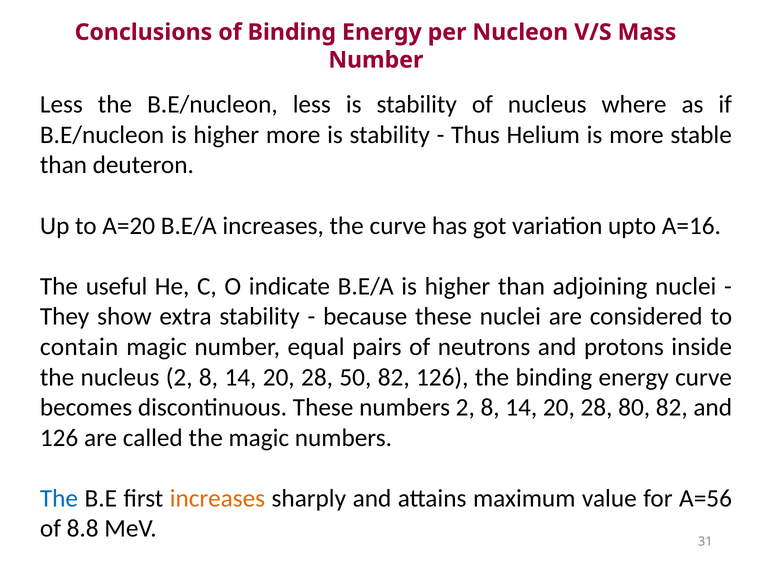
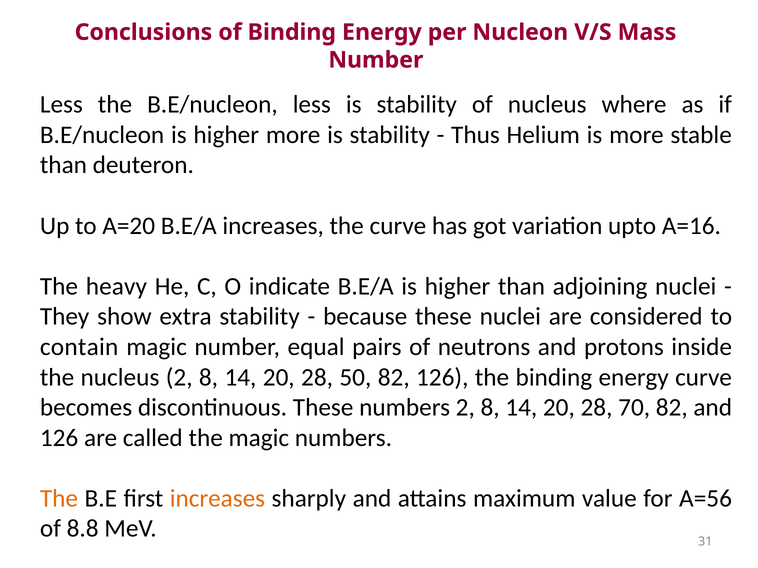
useful: useful -> heavy
80: 80 -> 70
The at (59, 499) colour: blue -> orange
